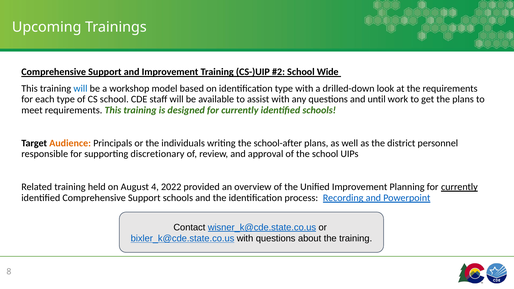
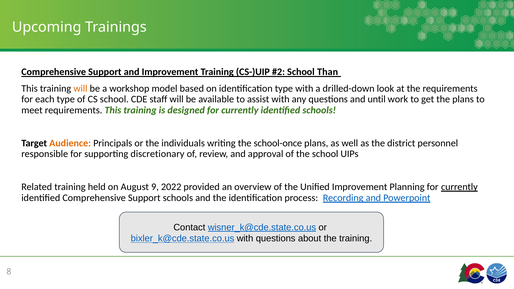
Wide: Wide -> Than
will at (80, 89) colour: blue -> orange
school-after: school-after -> school-once
4: 4 -> 9
